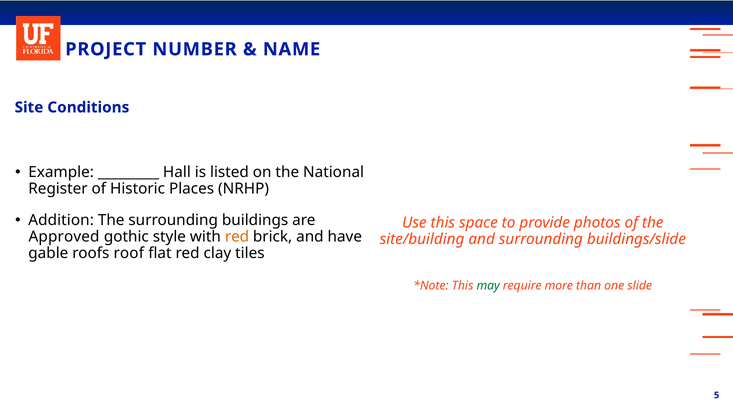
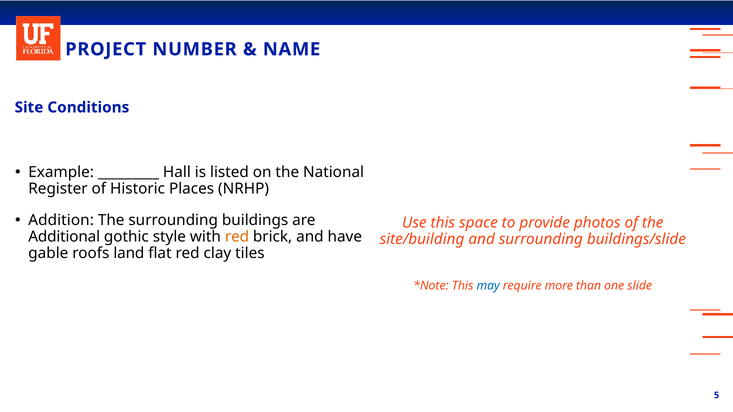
Approved: Approved -> Additional
roof: roof -> land
may colour: green -> blue
